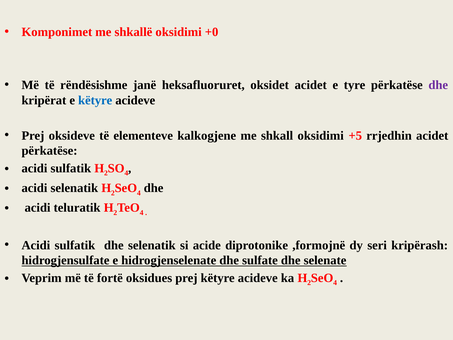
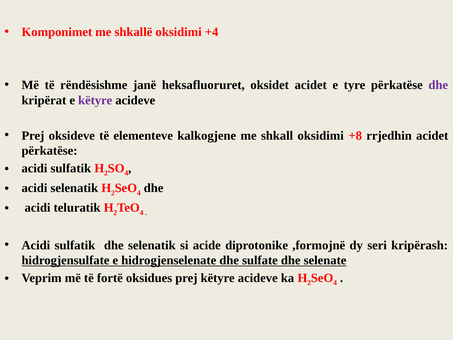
+0: +0 -> +4
këtyre at (95, 100) colour: blue -> purple
+5: +5 -> +8
